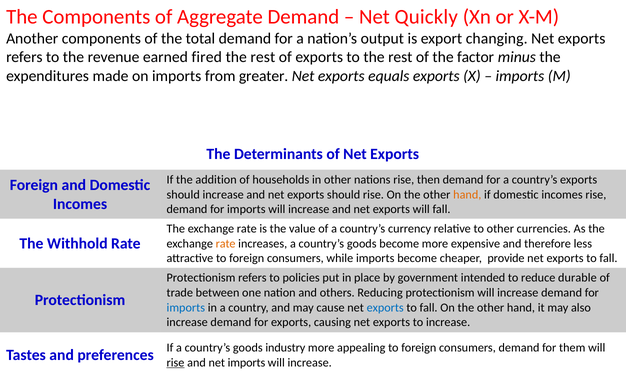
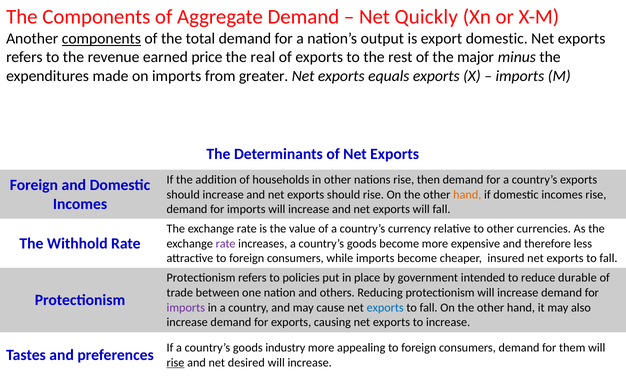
components at (101, 39) underline: none -> present
export changing: changing -> domestic
fired: fired -> price
rest at (263, 57): rest -> real
factor: factor -> major
rate at (226, 244) colour: orange -> purple
provide: provide -> insured
imports at (186, 308) colour: blue -> purple
net imports: imports -> desired
